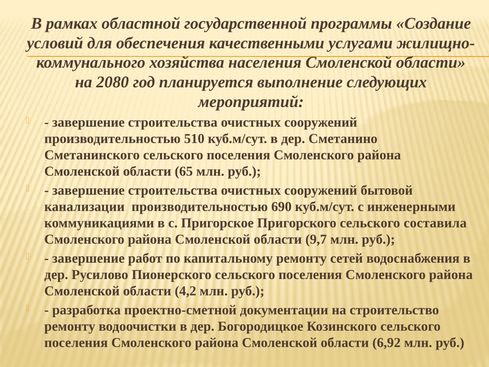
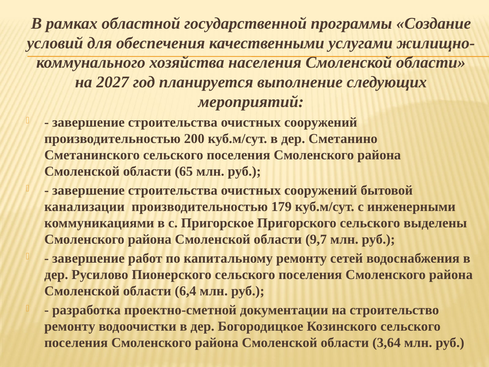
2080: 2080 -> 2027
510: 510 -> 200
690: 690 -> 179
составила: составила -> выделены
4,2: 4,2 -> 6,4
6,92: 6,92 -> 3,64
